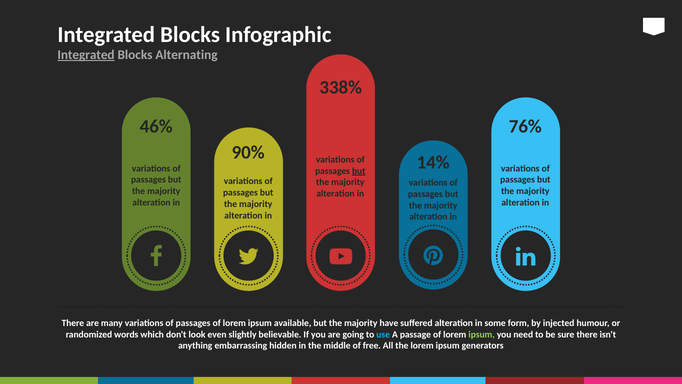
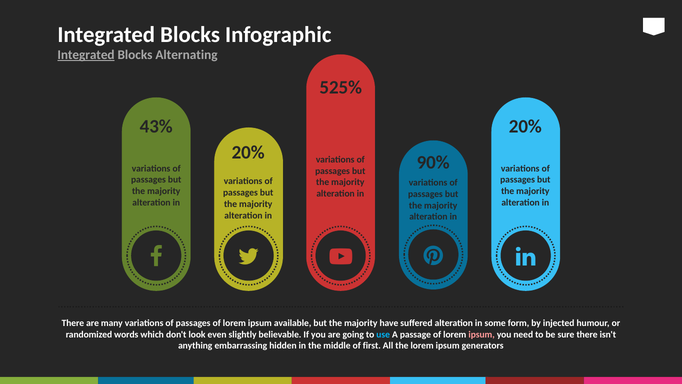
338%: 338% -> 525%
46%: 46% -> 43%
76% at (525, 126): 76% -> 20%
90% at (248, 152): 90% -> 20%
14%: 14% -> 90%
but at (359, 171) underline: present -> none
ipsum at (482, 334) colour: light green -> pink
free: free -> first
